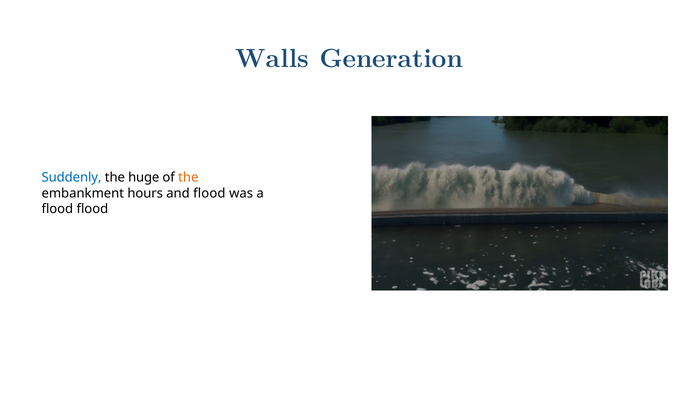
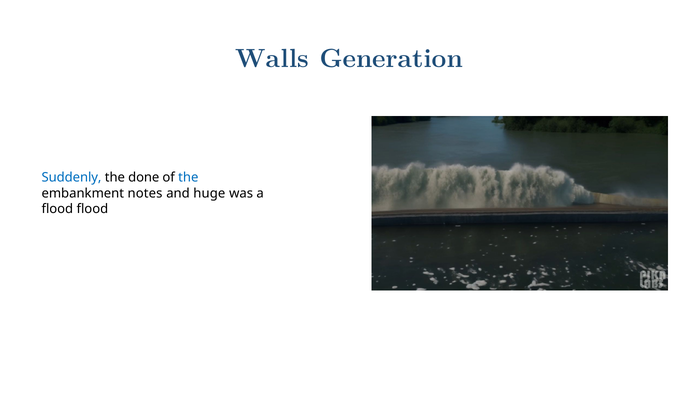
huge: huge -> done
the at (188, 177) colour: orange -> blue
hours: hours -> notes
and flood: flood -> huge
